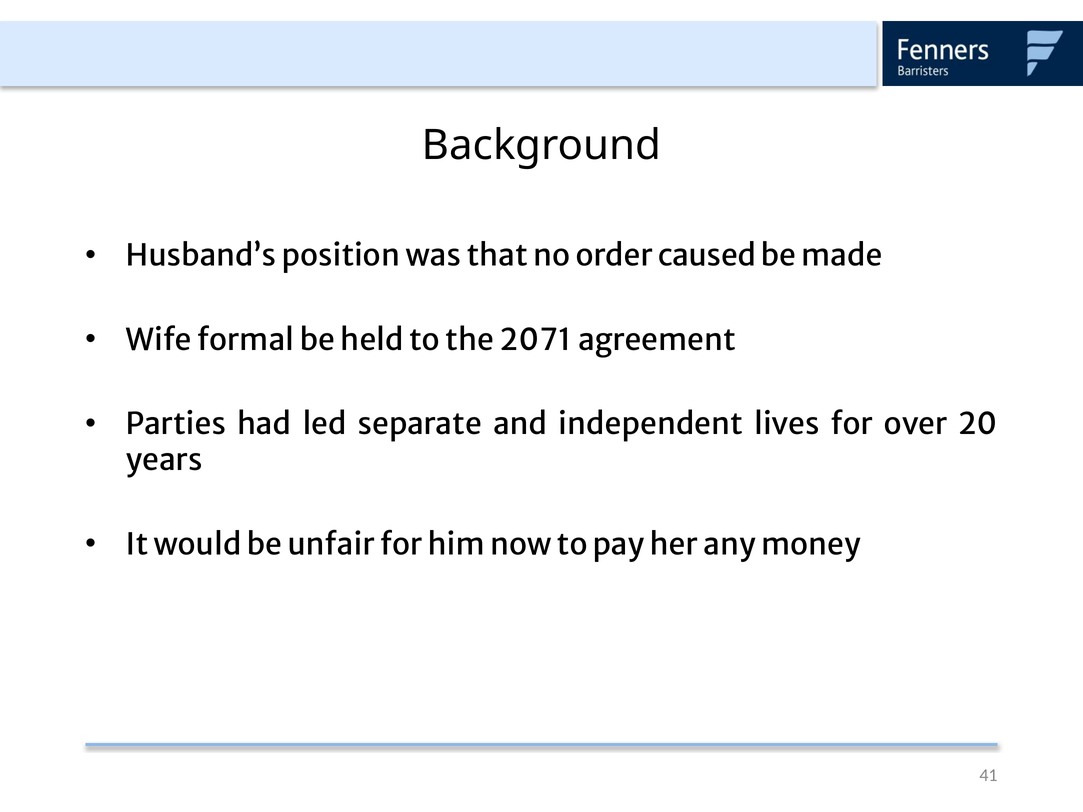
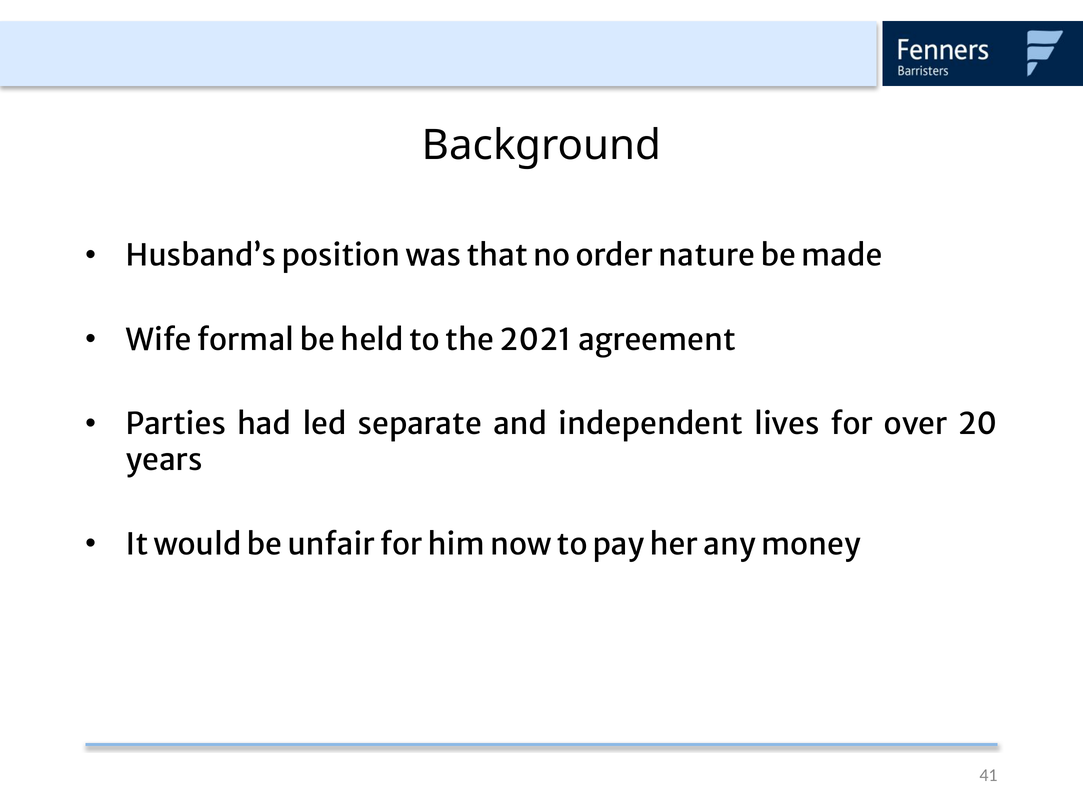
caused: caused -> nature
2071: 2071 -> 2021
